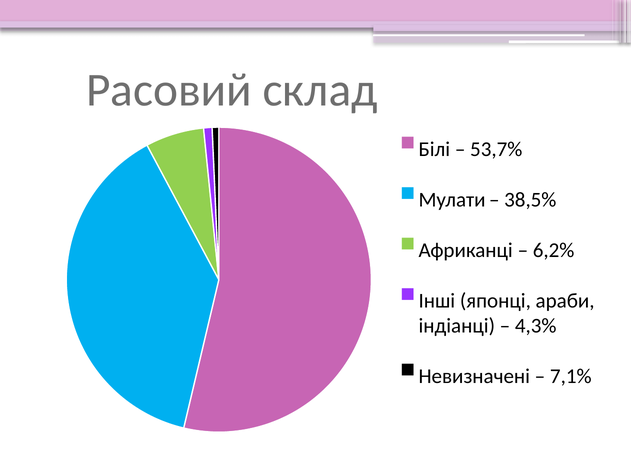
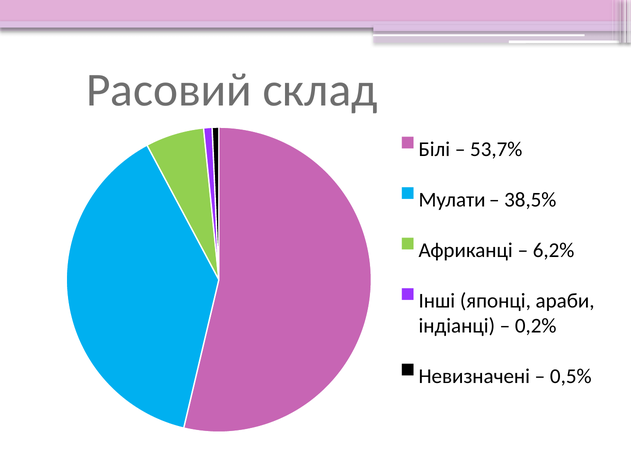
4,3%: 4,3% -> 0,2%
7,1%: 7,1% -> 0,5%
